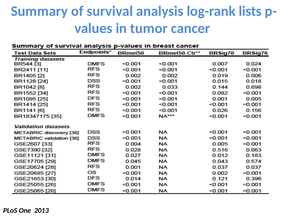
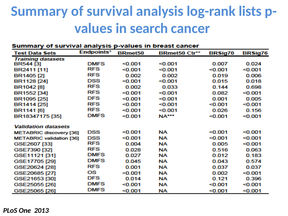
tumor: tumor -> search
